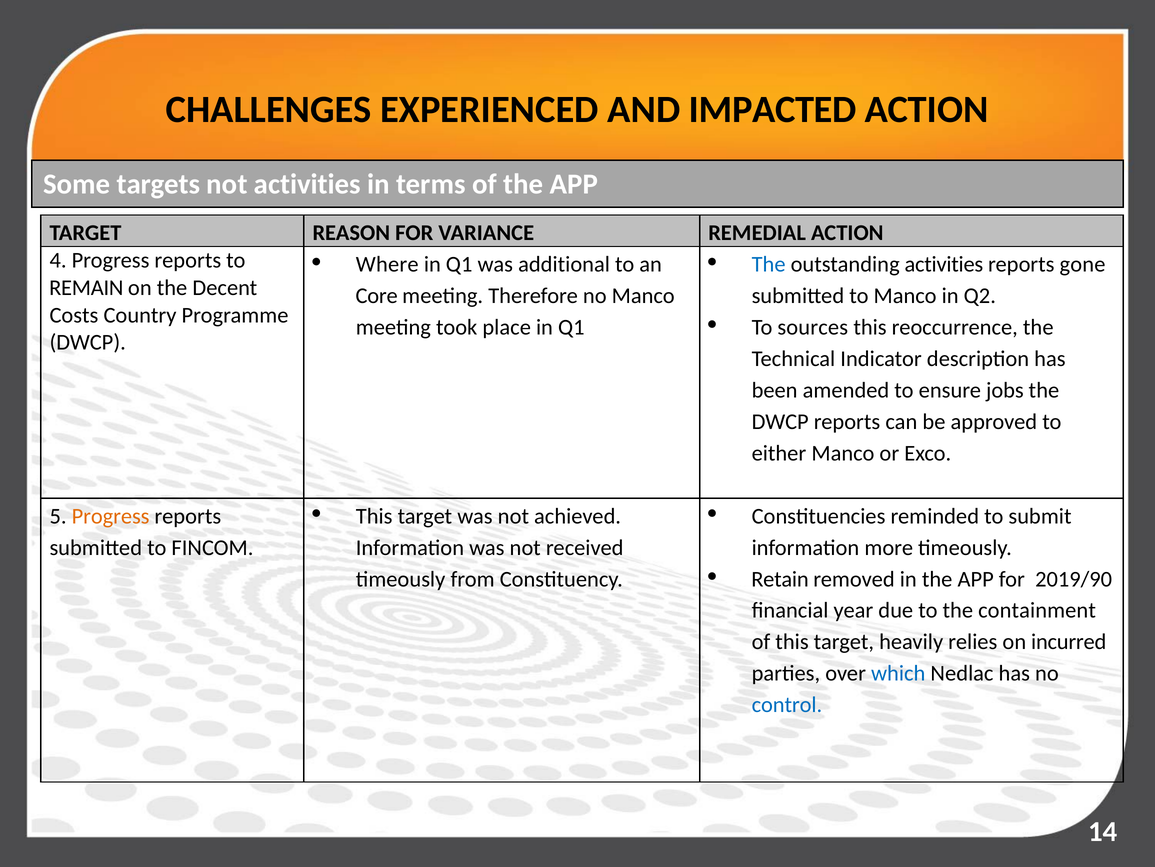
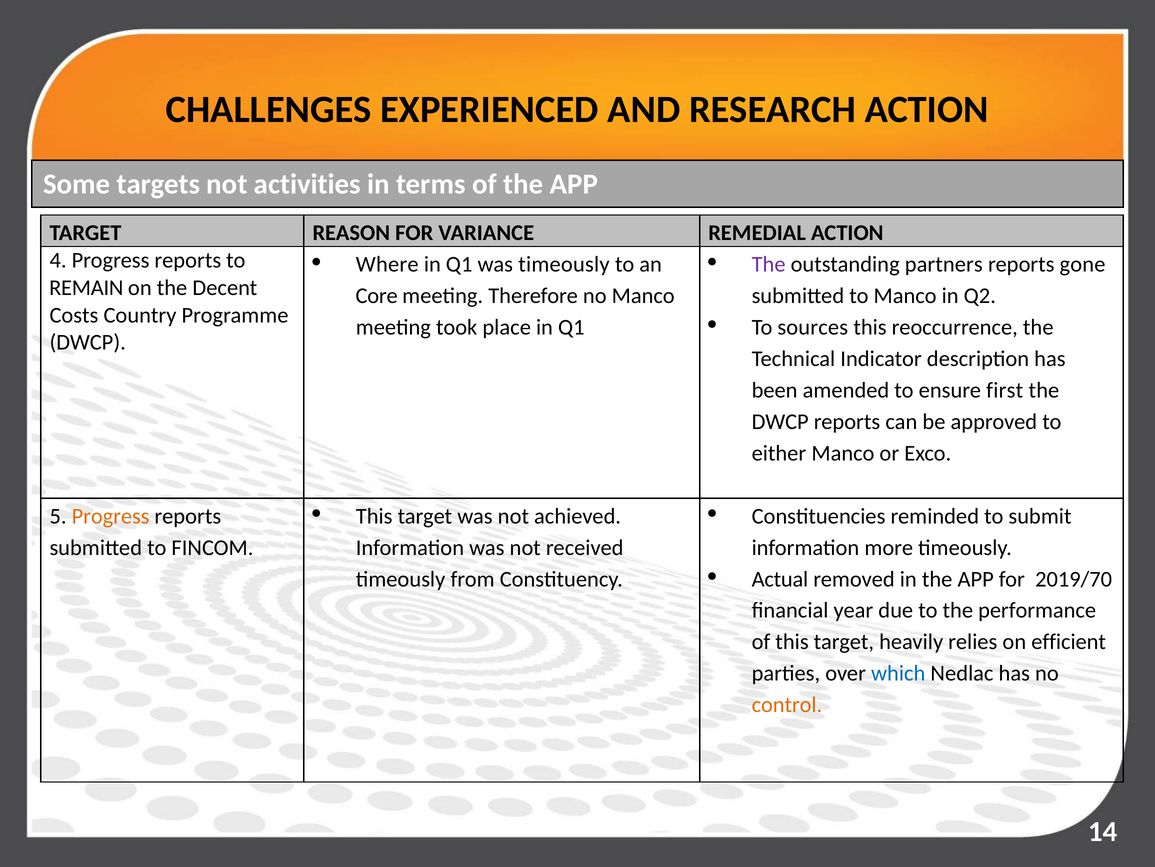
IMPACTED: IMPACTED -> RESEARCH
was additional: additional -> timeously
The at (769, 264) colour: blue -> purple
outstanding activities: activities -> partners
jobs: jobs -> first
Retain: Retain -> Actual
2019/90: 2019/90 -> 2019/70
containment: containment -> performance
incurred: incurred -> efficient
control colour: blue -> orange
